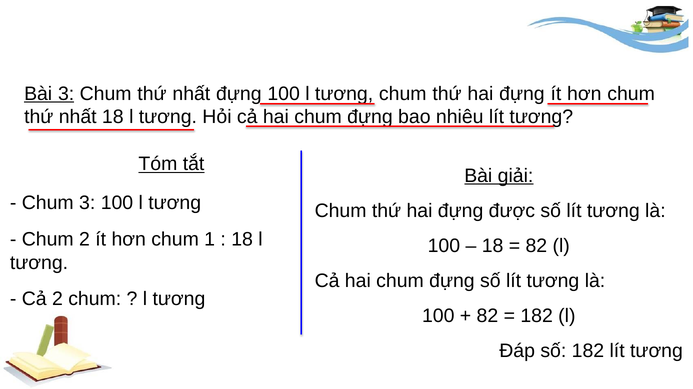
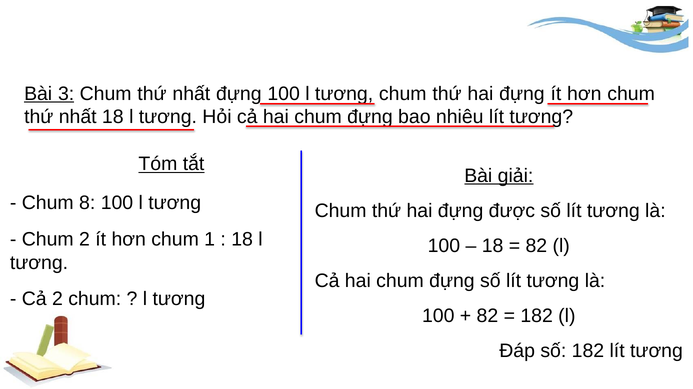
Chum 3: 3 -> 8
